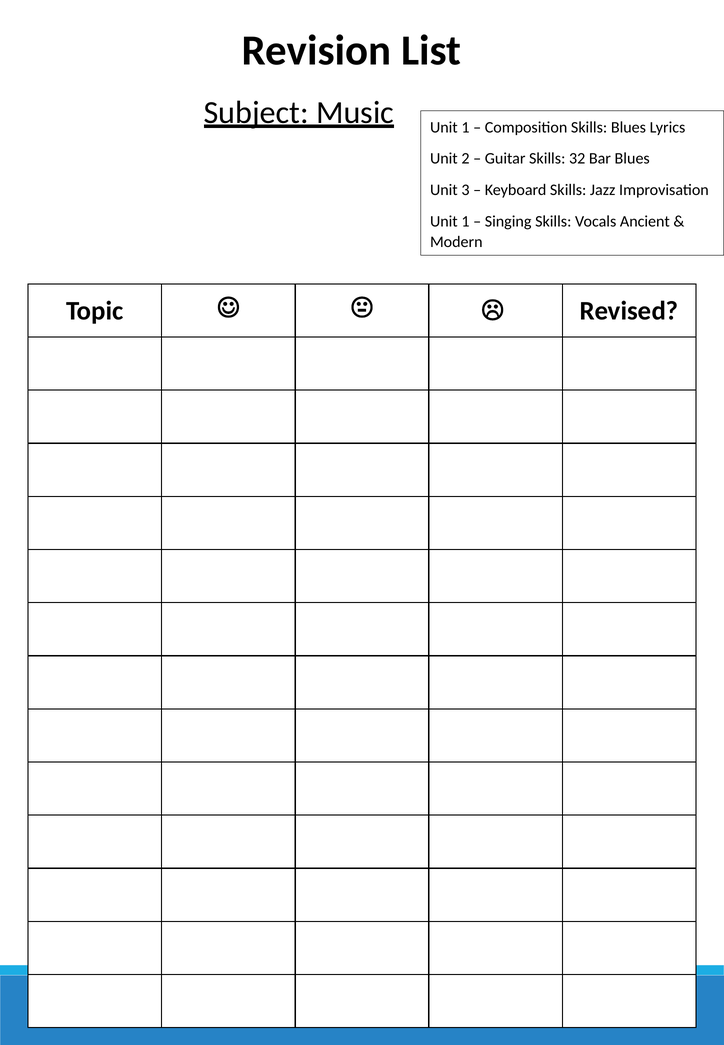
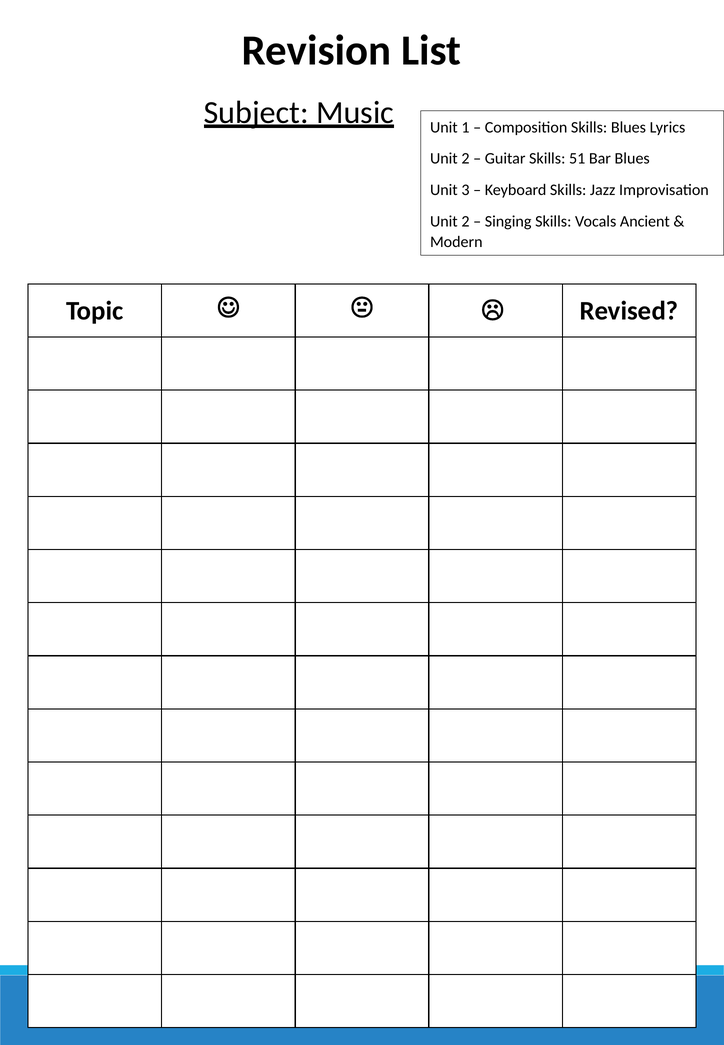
32: 32 -> 51
1 at (465, 222): 1 -> 2
